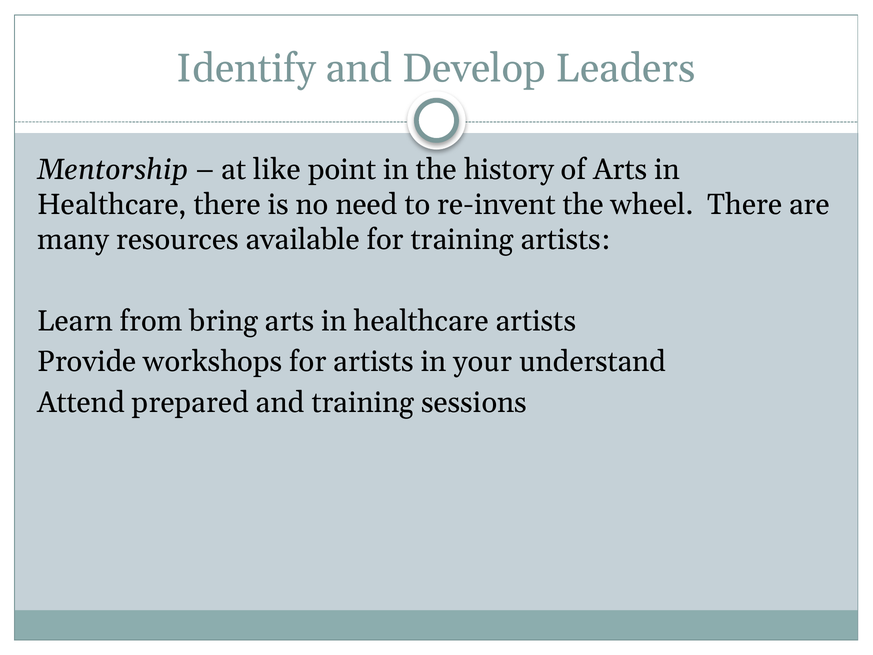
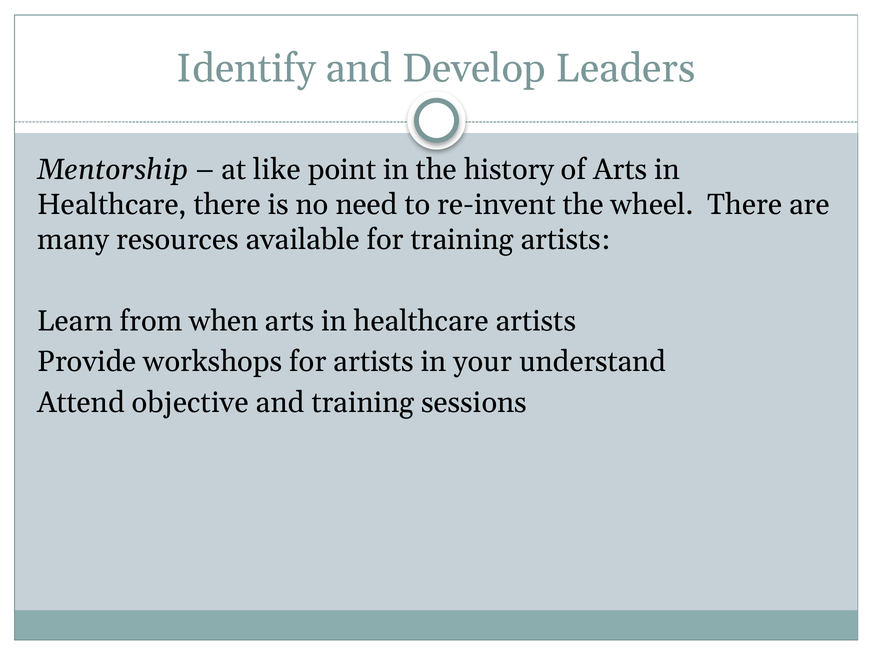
bring: bring -> when
prepared: prepared -> objective
